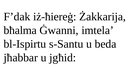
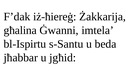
bħalma: bħalma -> għalina
